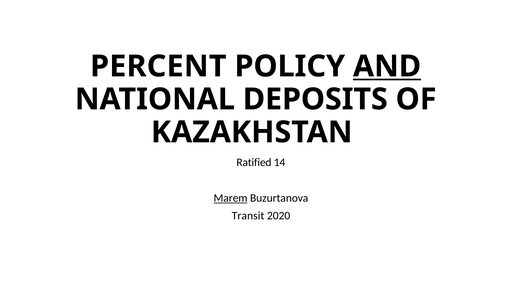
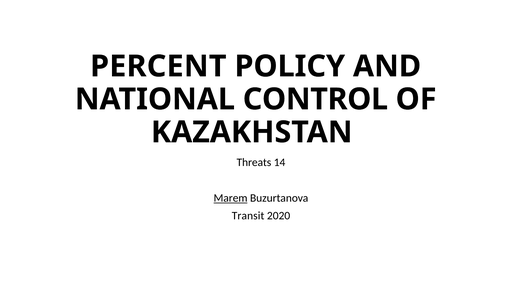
AND underline: present -> none
DEPOSITS: DEPOSITS -> CONTROL
Ratified: Ratified -> Threats
